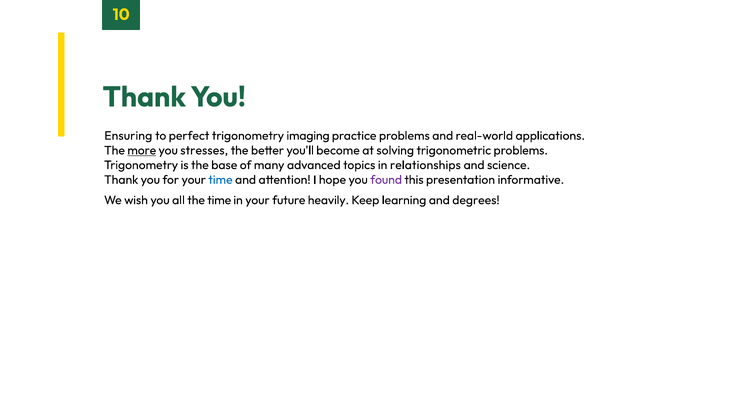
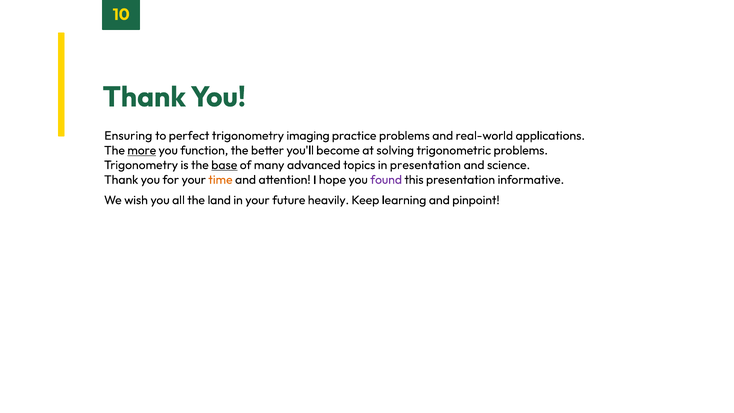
stresses: stresses -> function
base underline: none -> present
in relationships: relationships -> presentation
time at (220, 180) colour: blue -> orange
the time: time -> land
degrees: degrees -> pinpoint
